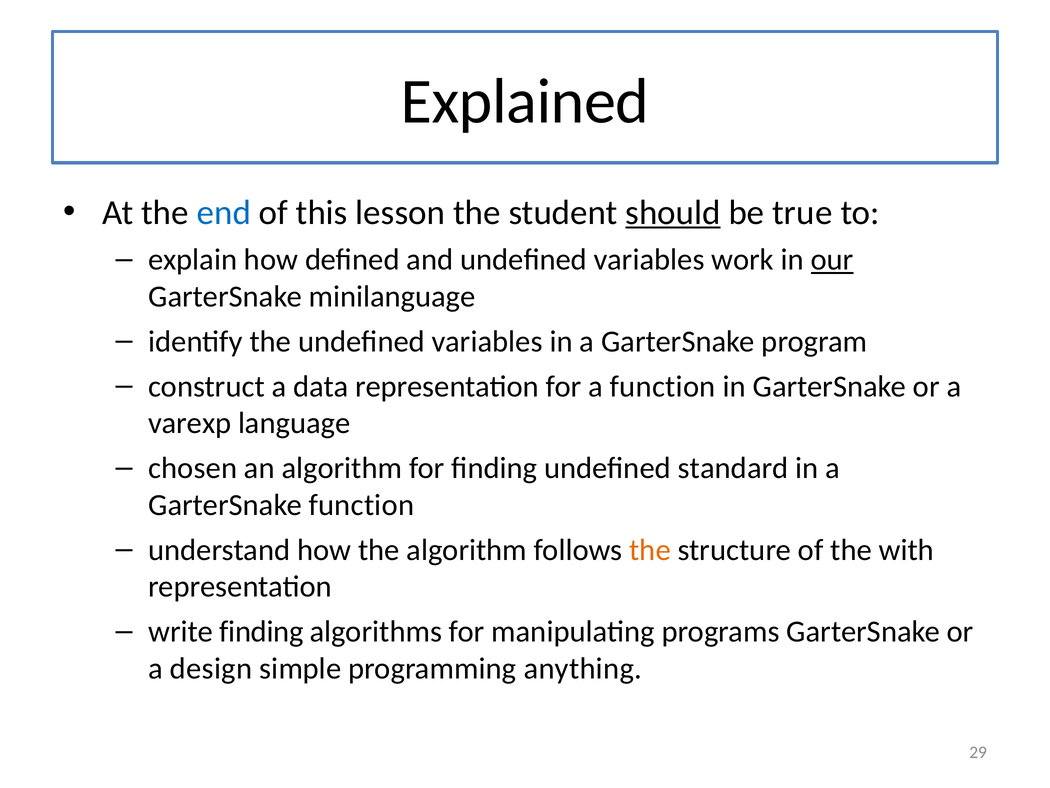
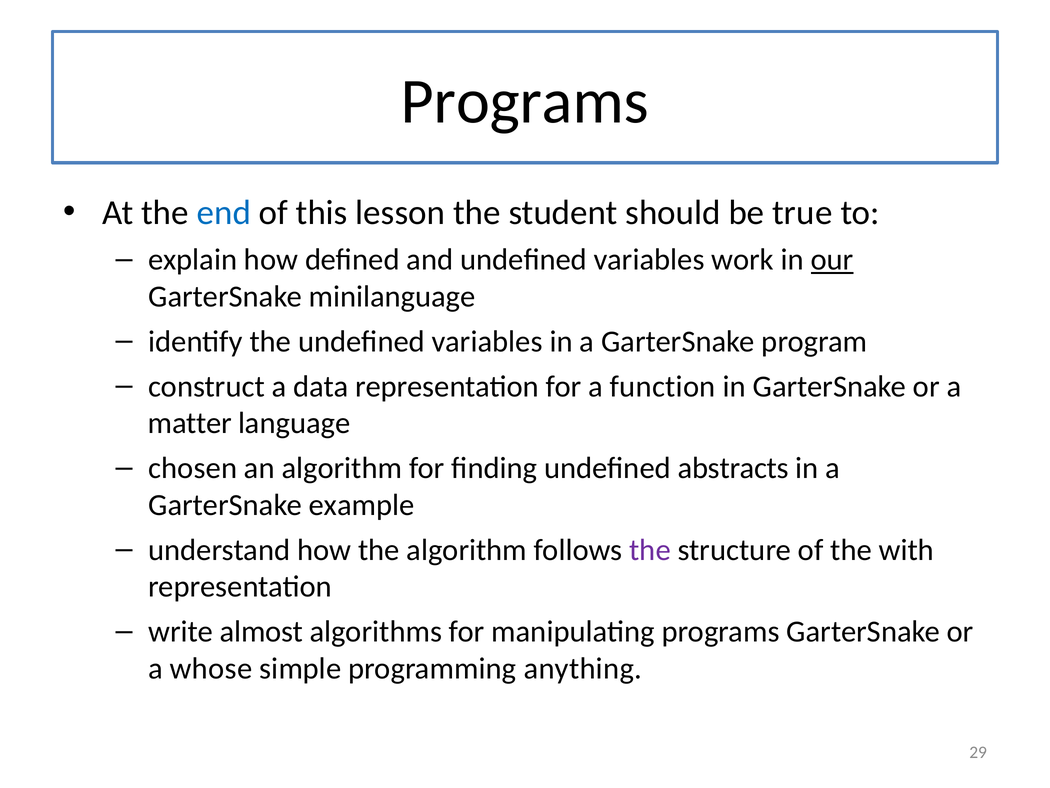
Explained at (525, 102): Explained -> Programs
should underline: present -> none
varexp: varexp -> matter
standard: standard -> abstracts
GarterSnake function: function -> example
the at (650, 550) colour: orange -> purple
write finding: finding -> almost
design: design -> whose
